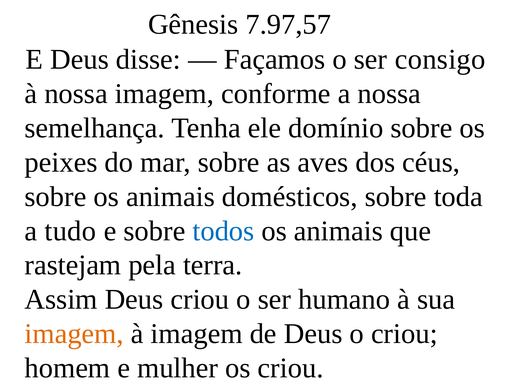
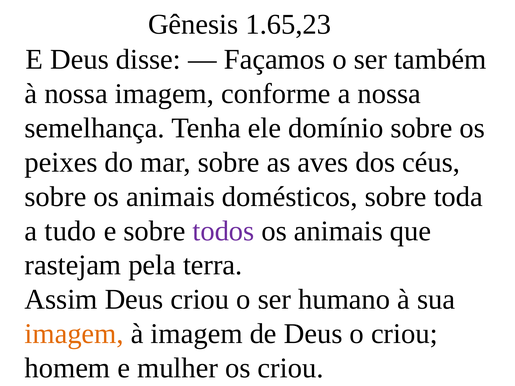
7.97,57: 7.97,57 -> 1.65,23
consigo: consigo -> também
todos colour: blue -> purple
